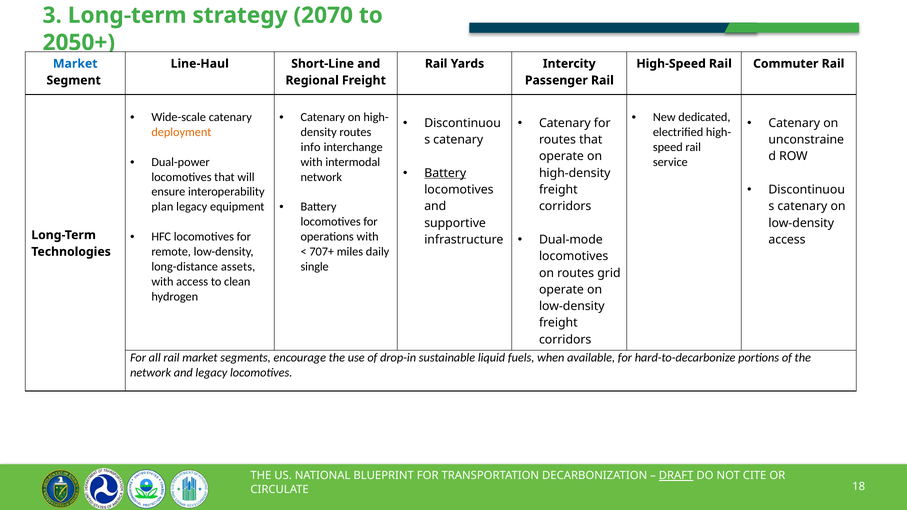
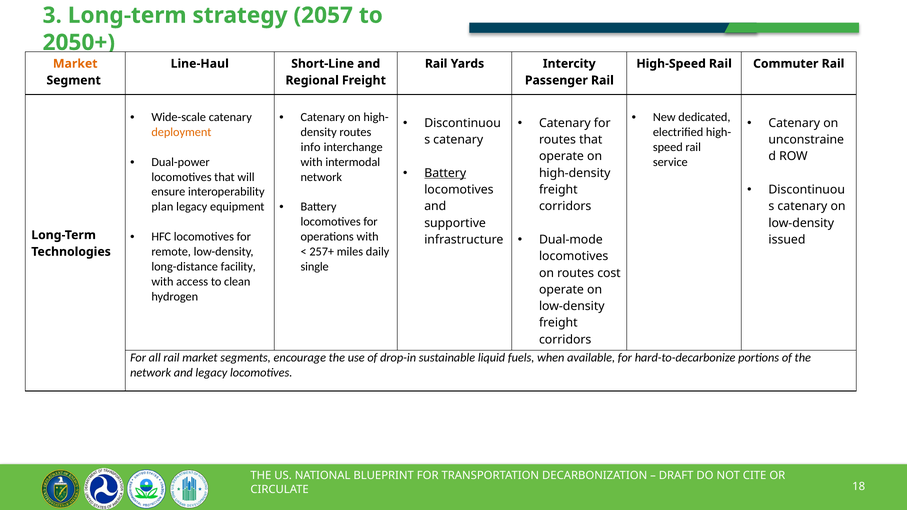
2070: 2070 -> 2057
Market at (75, 64) colour: blue -> orange
access at (787, 240): access -> issued
707+: 707+ -> 257+
assets: assets -> facility
grid: grid -> cost
DRAFT underline: present -> none
